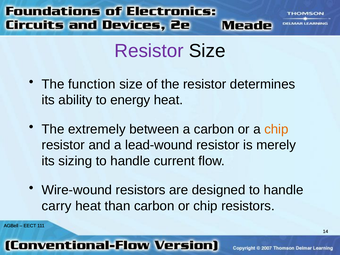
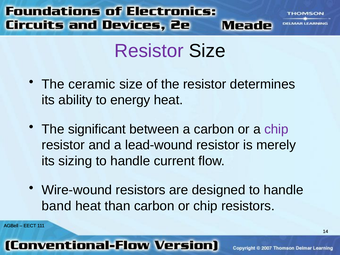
function: function -> ceramic
extremely: extremely -> significant
chip at (276, 129) colour: orange -> purple
carry: carry -> band
